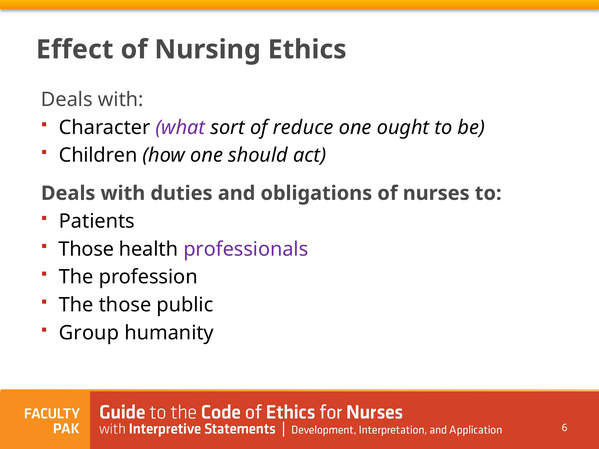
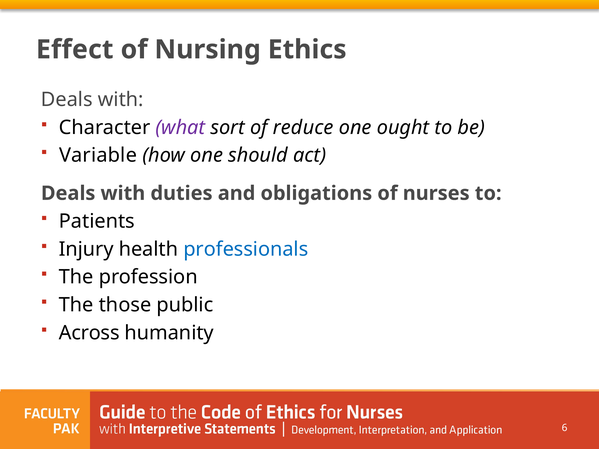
Children: Children -> Variable
Those at (86, 249): Those -> Injury
professionals colour: purple -> blue
Group: Group -> Across
